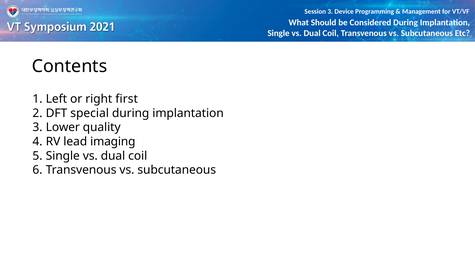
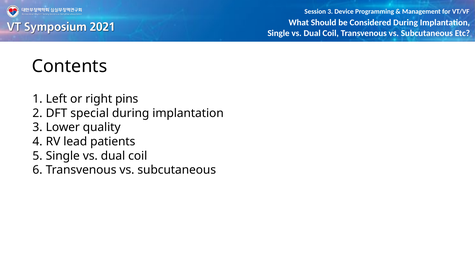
first: first -> pins
imaging: imaging -> patients
